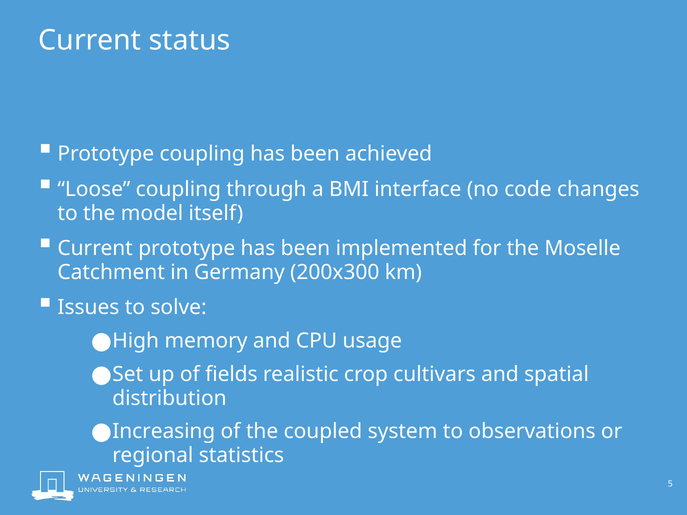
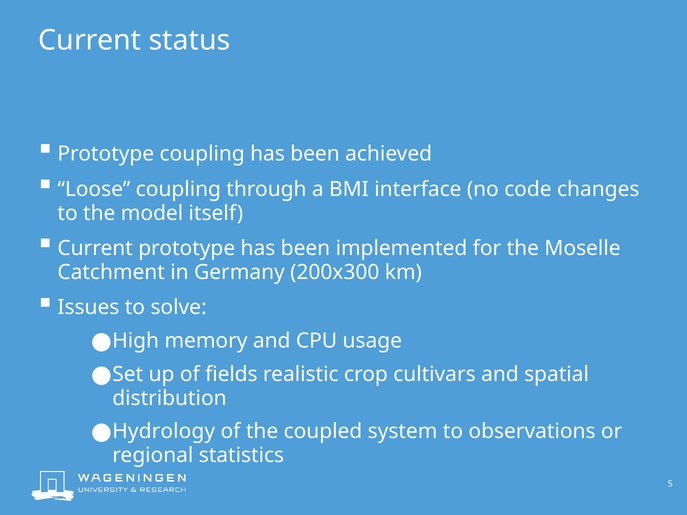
Increasing: Increasing -> Hydrology
